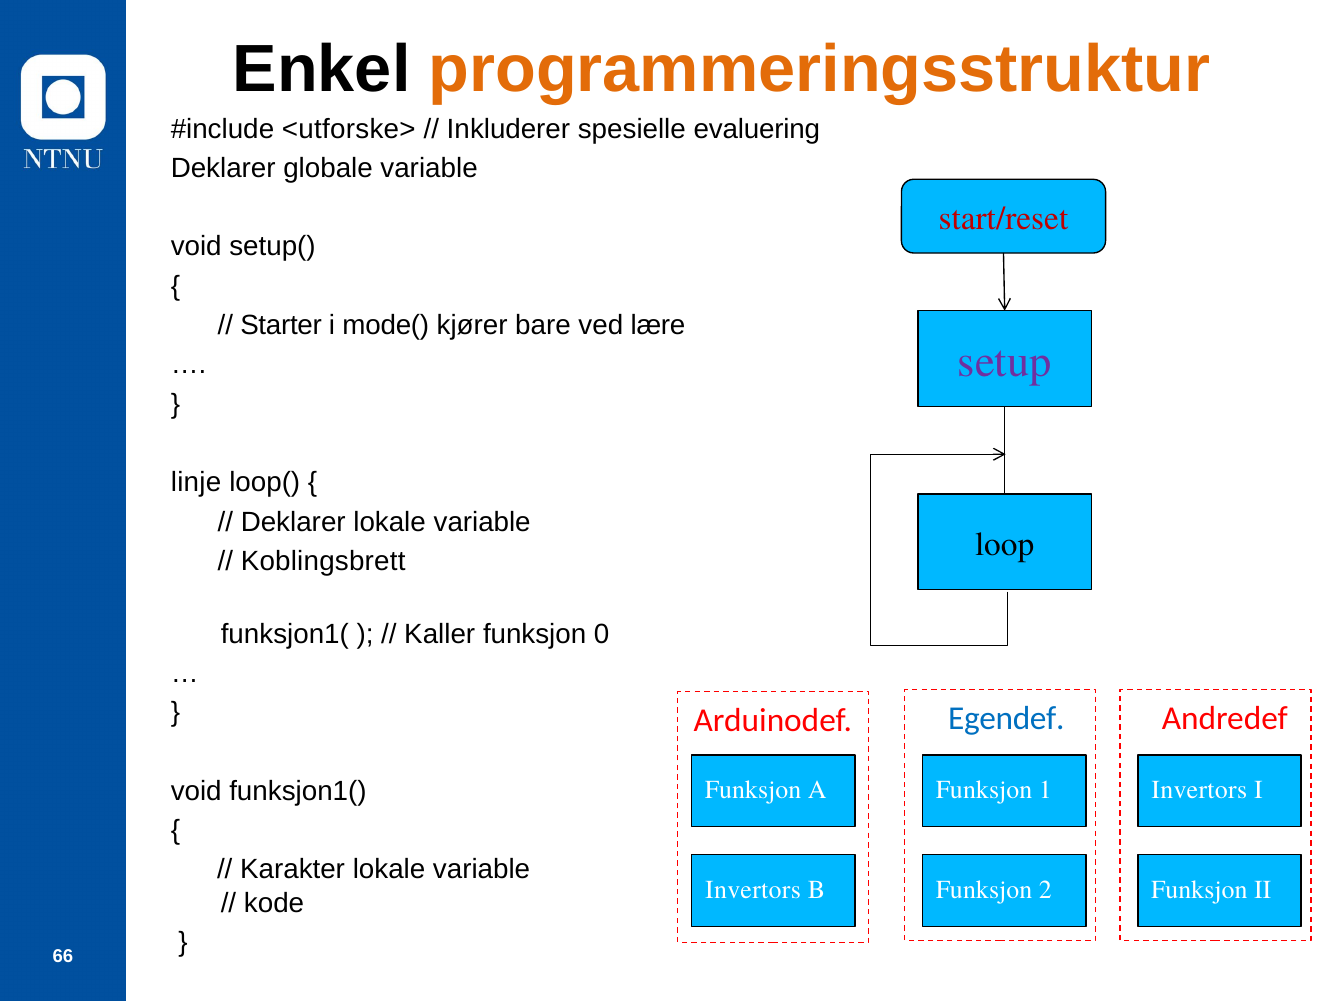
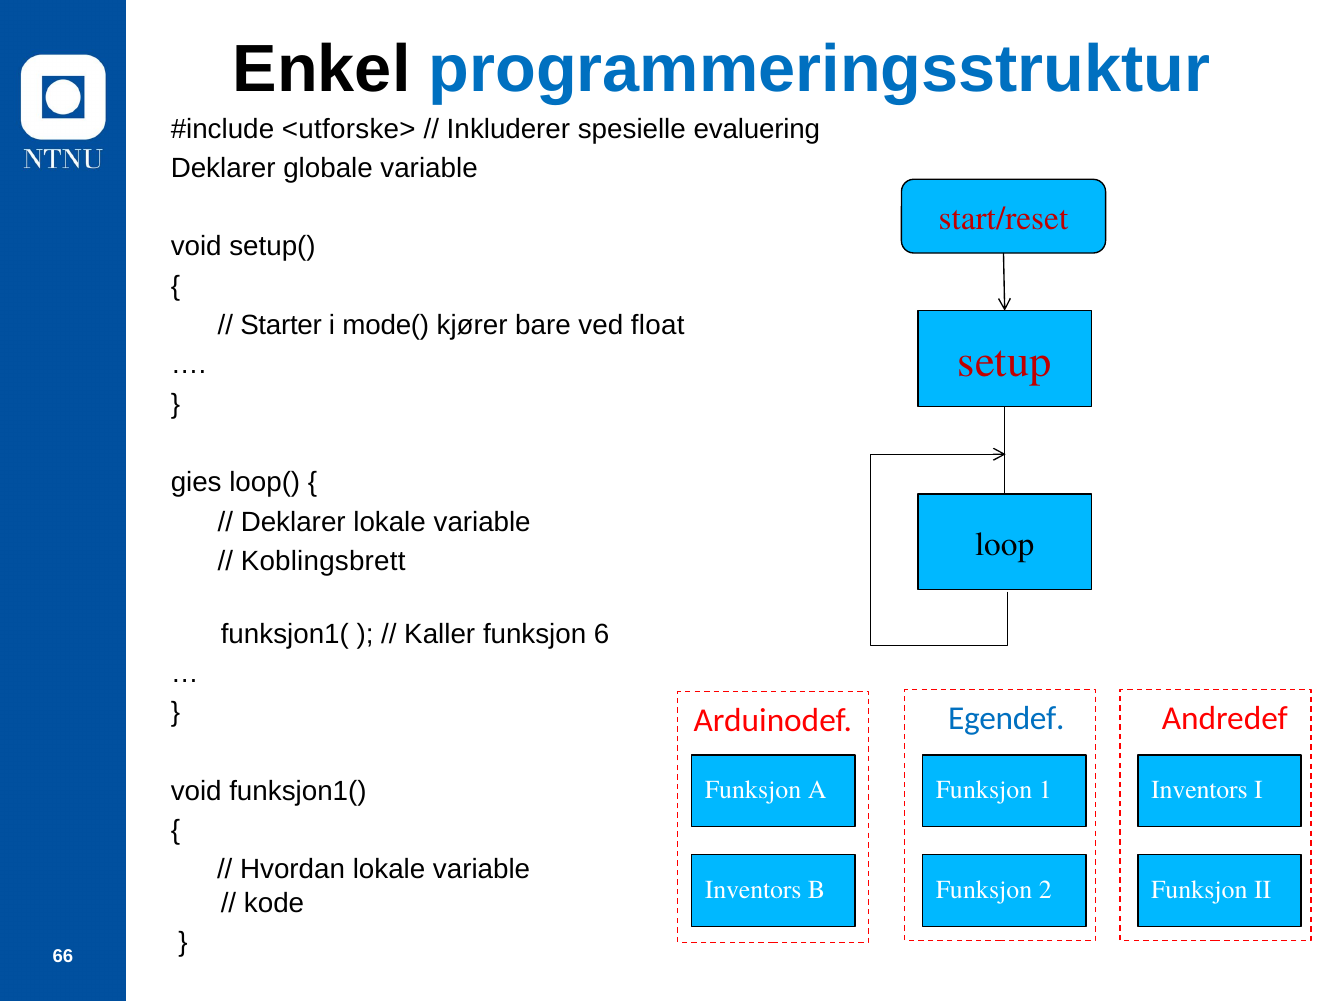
programmeringsstruktur colour: orange -> blue
lære: lære -> float
setup colour: purple -> red
linje: linje -> gies
0: 0 -> 6
Invertors at (1199, 789): Invertors -> Inventors
Karakter: Karakter -> Hvordan
Invertors at (753, 889): Invertors -> Inventors
